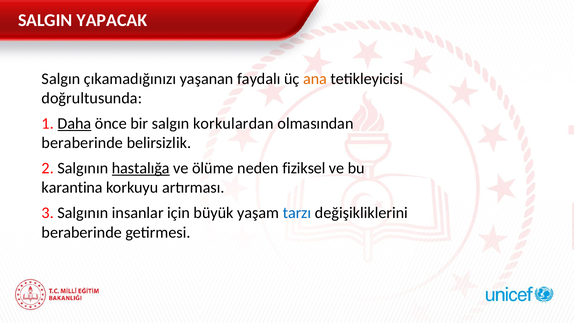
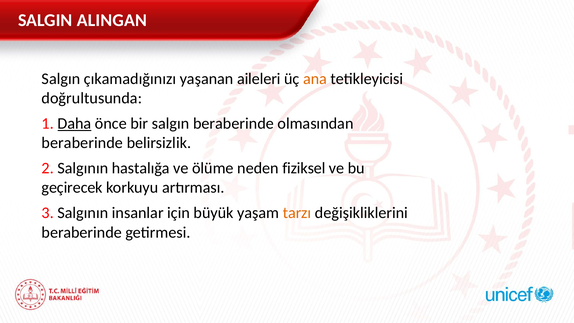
YAPACAK: YAPACAK -> ALINGAN
faydalı: faydalı -> aileleri
salgın korkulardan: korkulardan -> beraberinde
hastalığa underline: present -> none
karantina: karantina -> geçirecek
tarzı colour: blue -> orange
